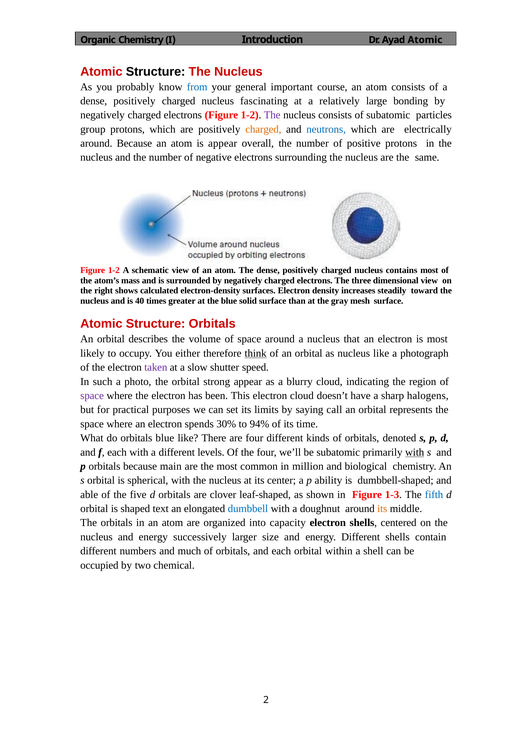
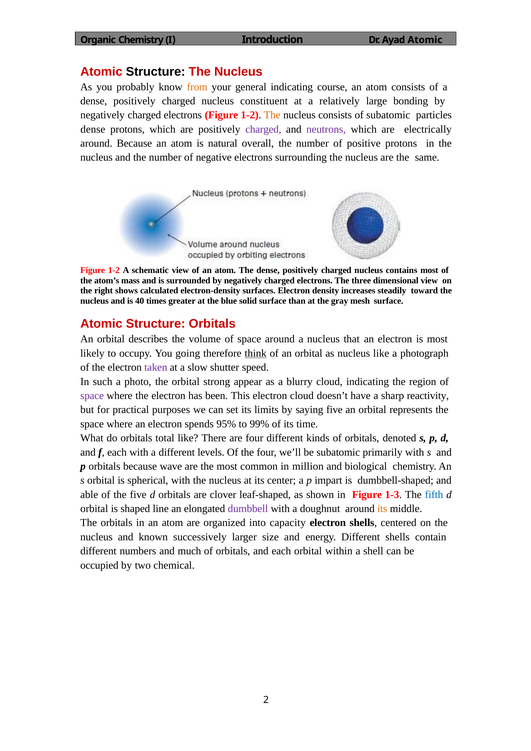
from colour: blue -> orange
general important: important -> indicating
fascinating: fascinating -> constituent
The at (272, 115) colour: purple -> orange
group at (93, 129): group -> dense
charged at (263, 129) colour: orange -> purple
neutrons colour: blue -> purple
is appear: appear -> natural
either: either -> going
halogens: halogens -> reactivity
saying call: call -> five
30%: 30% -> 95%
94%: 94% -> 99%
orbitals blue: blue -> total
with at (415, 453) underline: present -> none
main: main -> wave
ability: ability -> impart
text: text -> line
dumbbell colour: blue -> purple
nucleus and energy: energy -> known
